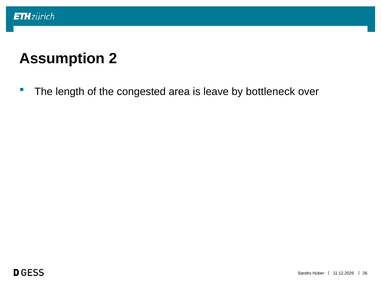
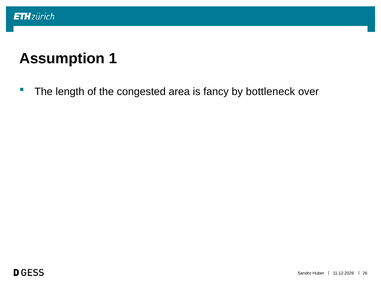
2: 2 -> 1
leave: leave -> fancy
